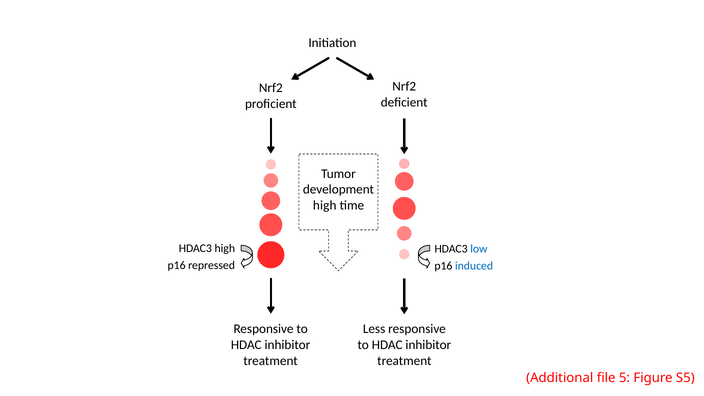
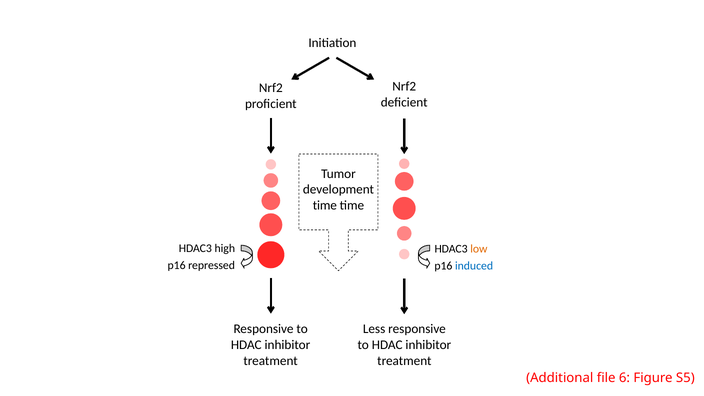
high at (325, 205): high -> time
low colour: blue -> orange
5: 5 -> 6
